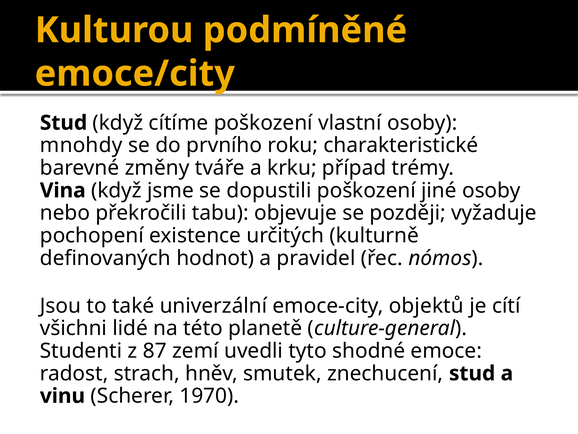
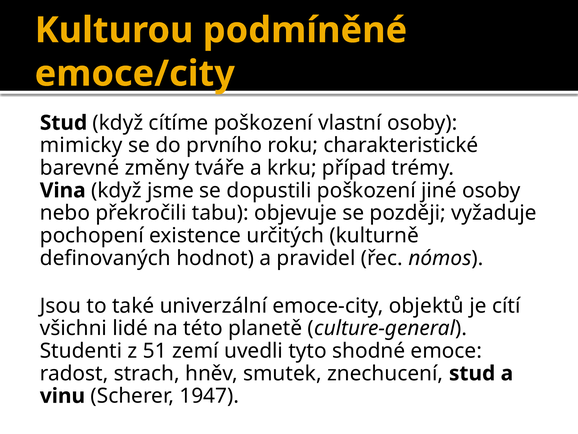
mnohdy: mnohdy -> mimicky
87: 87 -> 51
1970: 1970 -> 1947
